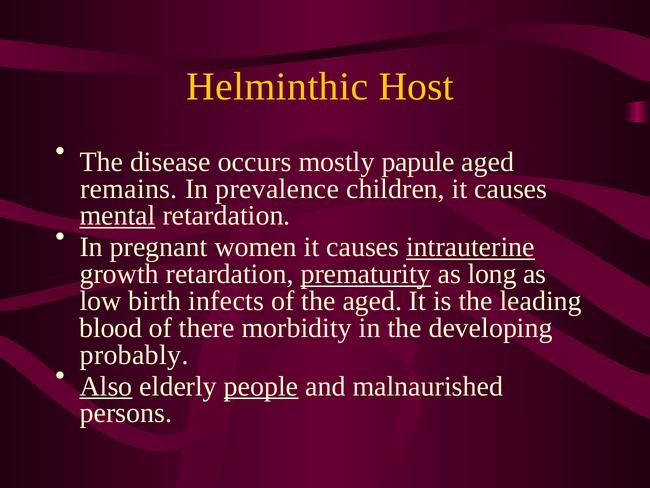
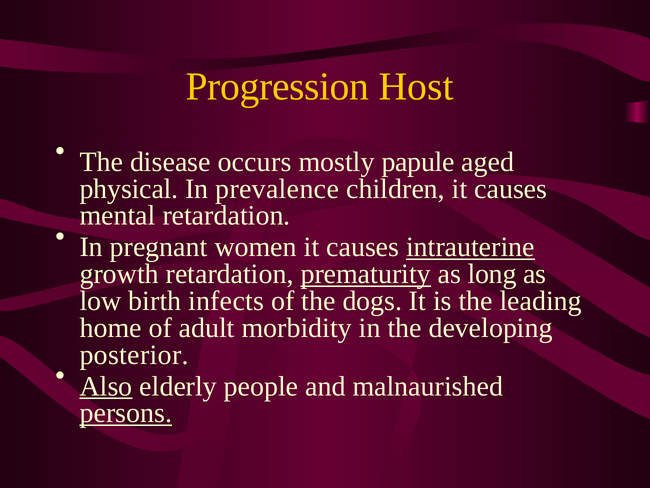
Helminthic: Helminthic -> Progression
remains: remains -> physical
mental underline: present -> none
the aged: aged -> dogs
blood: blood -> home
there: there -> adult
probably: probably -> posterior
people underline: present -> none
persons underline: none -> present
